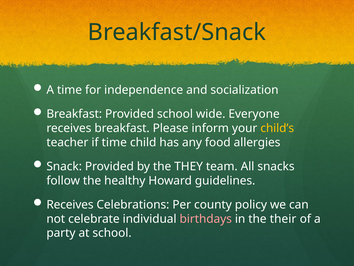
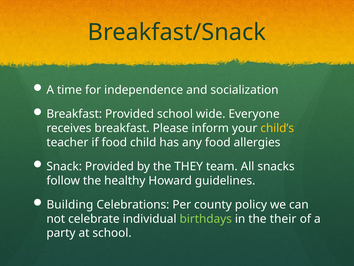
if time: time -> food
Receives at (70, 204): Receives -> Building
birthdays colour: pink -> light green
